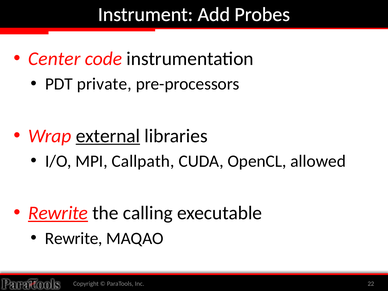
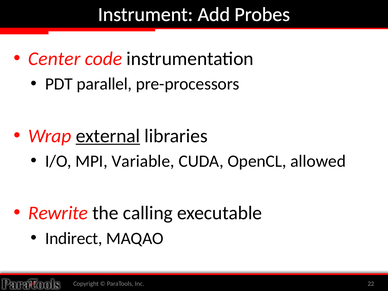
private: private -> parallel
Callpath: Callpath -> Variable
Rewrite at (58, 213) underline: present -> none
Rewrite at (74, 238): Rewrite -> Indirect
